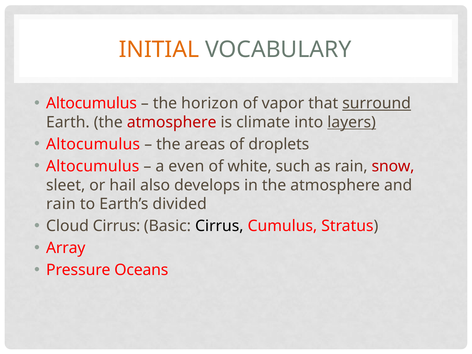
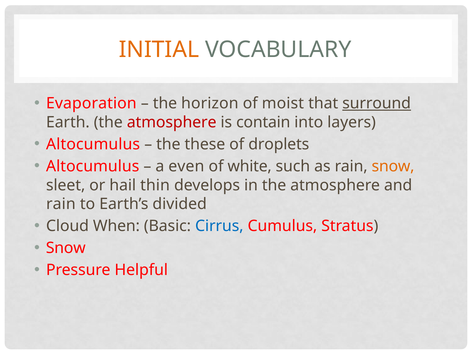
Altocumulus at (91, 103): Altocumulus -> Evaporation
vapor: vapor -> moist
climate: climate -> contain
layers underline: present -> none
areas: areas -> these
snow at (393, 166) colour: red -> orange
also: also -> thin
Cloud Cirrus: Cirrus -> When
Cirrus at (219, 226) colour: black -> blue
Array at (66, 248): Array -> Snow
Oceans: Oceans -> Helpful
